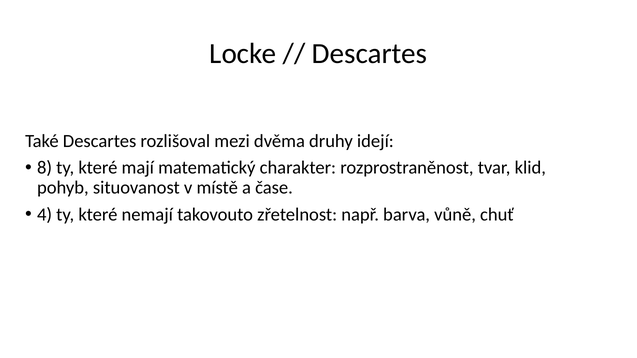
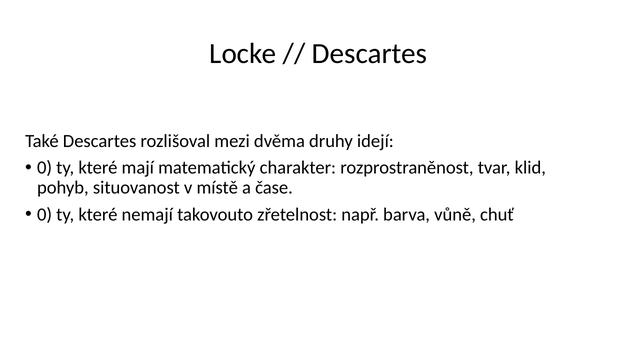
8 at (45, 168): 8 -> 0
4 at (45, 215): 4 -> 0
